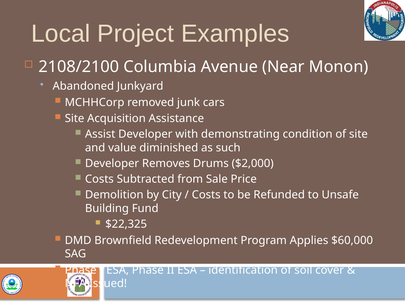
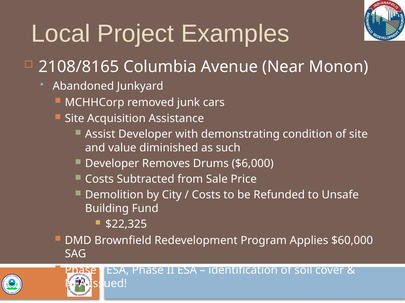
2108/2100: 2108/2100 -> 2108/8165
$2,000: $2,000 -> $6,000
